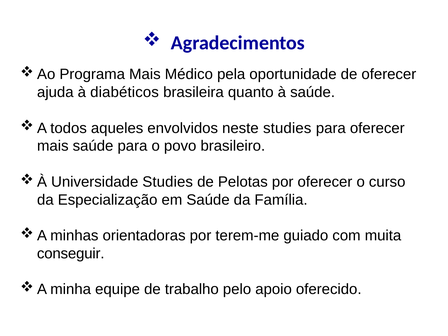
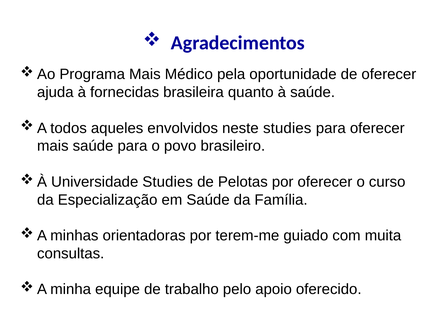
diabéticos: diabéticos -> fornecidas
conseguir: conseguir -> consultas
